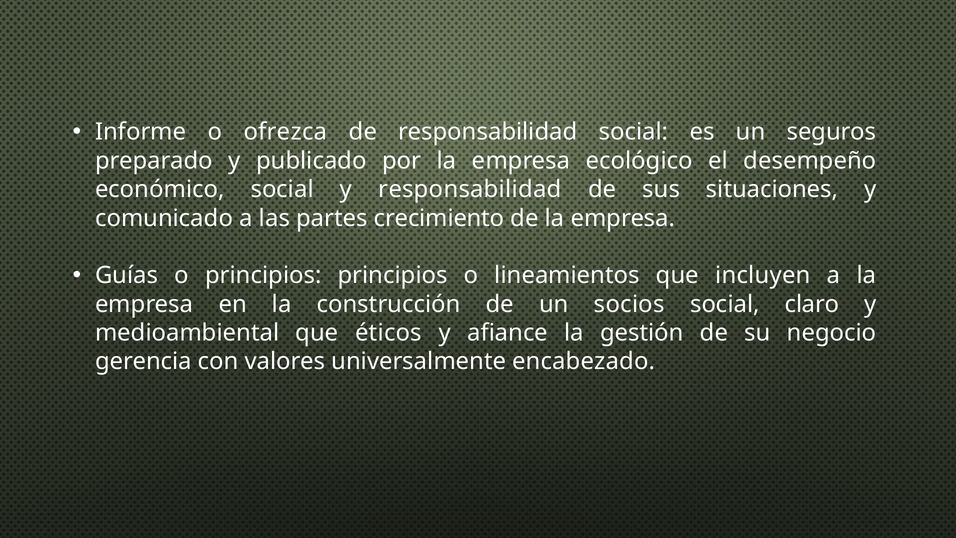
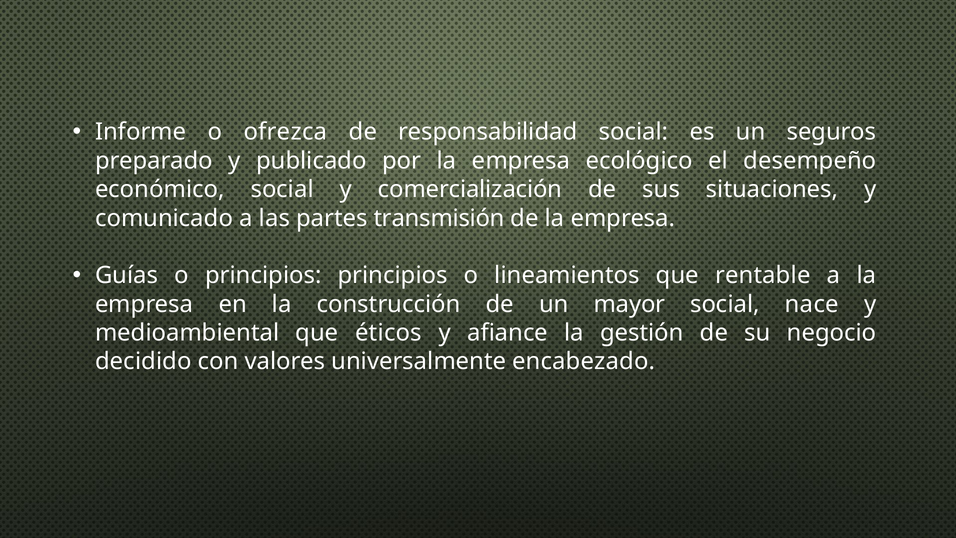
y responsabilidad: responsabilidad -> comercialización
crecimiento: crecimiento -> transmisión
incluyen: incluyen -> rentable
socios: socios -> mayor
claro: claro -> nace
gerencia: gerencia -> decidido
